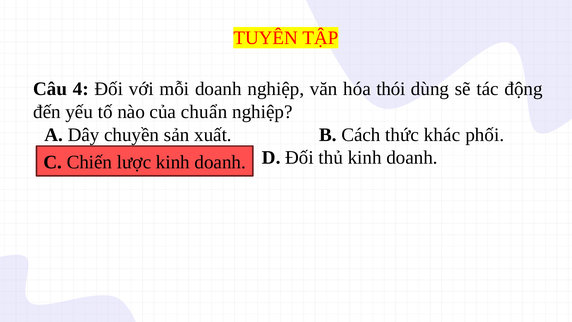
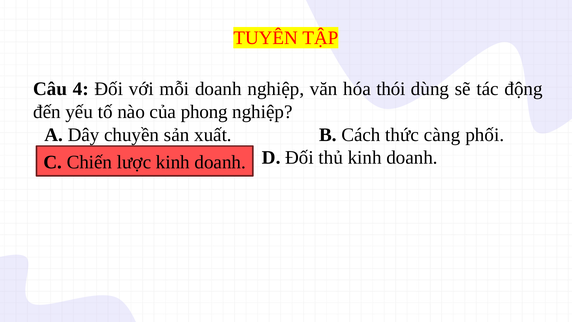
chuẩn: chuẩn -> phong
khác: khác -> càng
